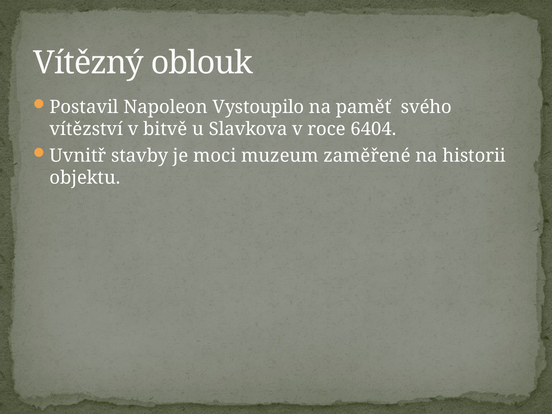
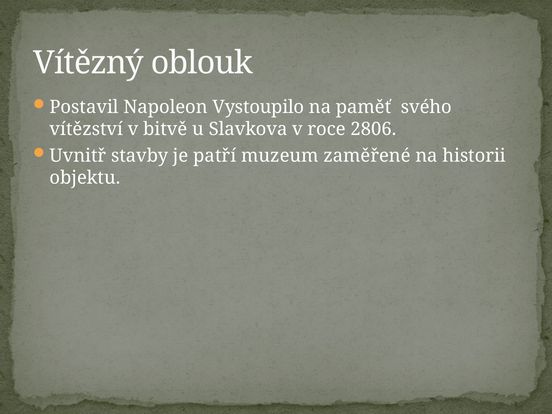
6404: 6404 -> 2806
moci: moci -> patří
